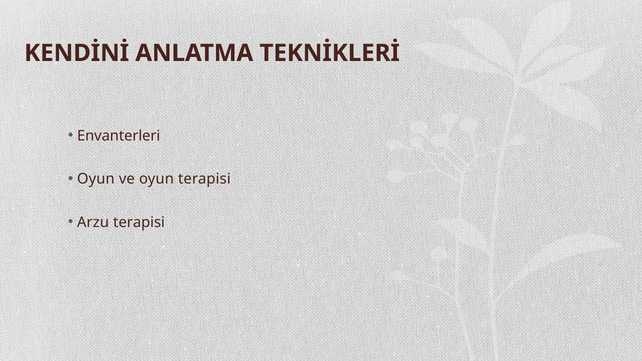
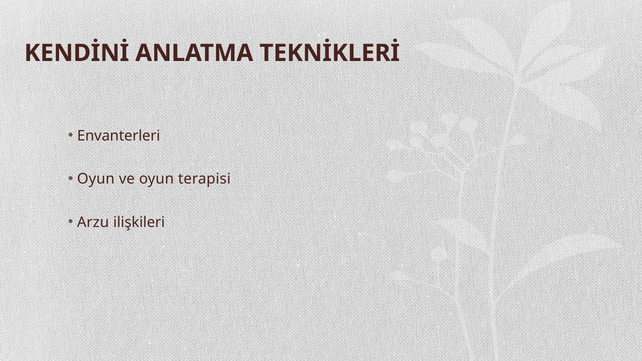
Arzu terapisi: terapisi -> ilişkileri
